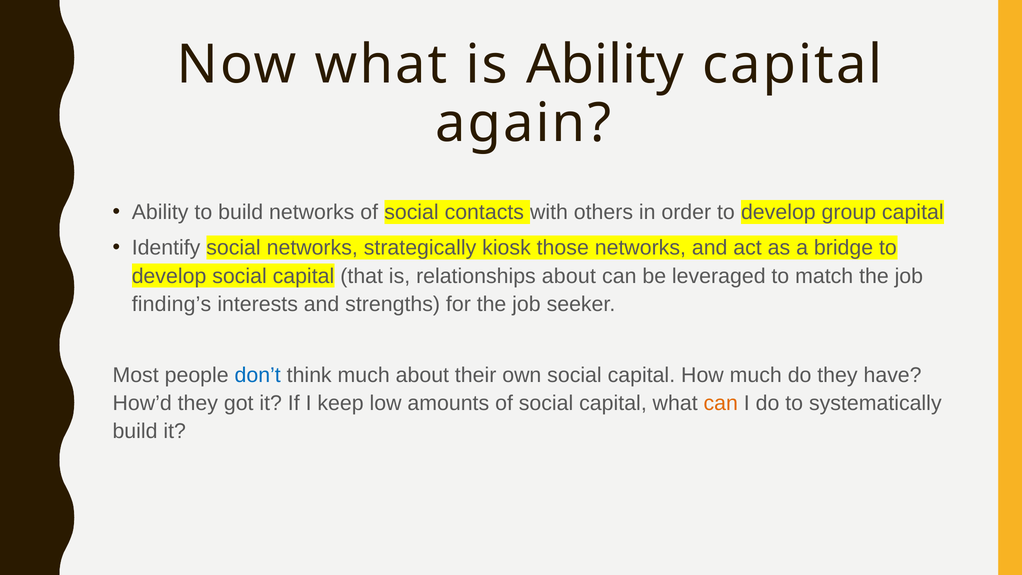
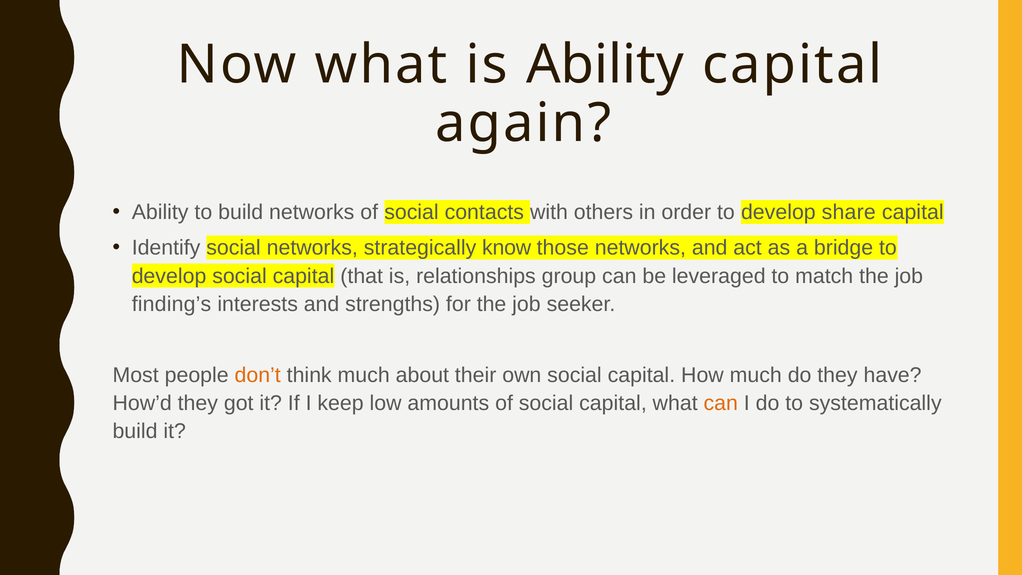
group: group -> share
kiosk: kiosk -> know
relationships about: about -> group
don’t colour: blue -> orange
